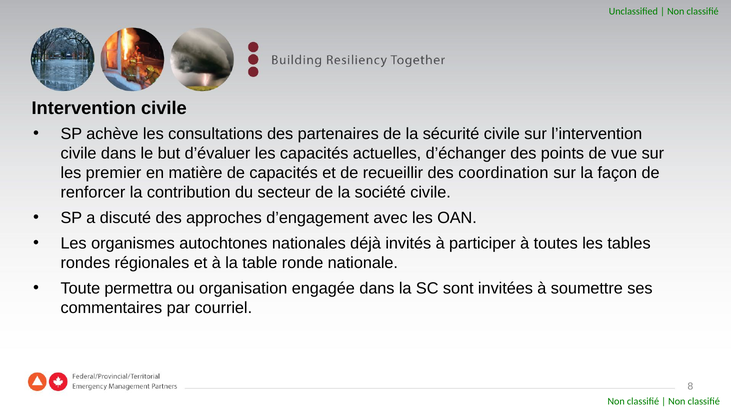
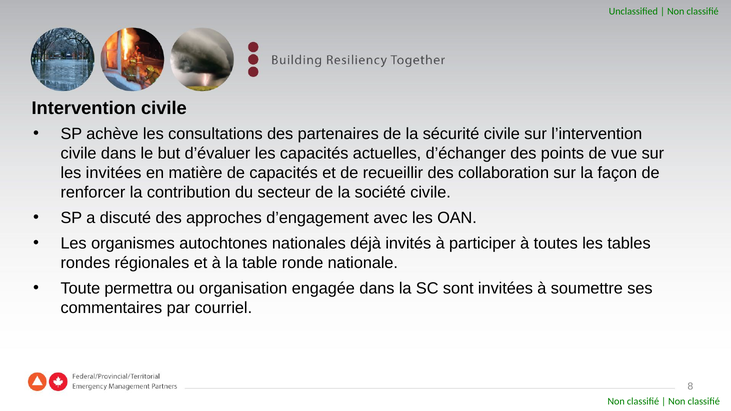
les premier: premier -> invitées
coordination: coordination -> collaboration
